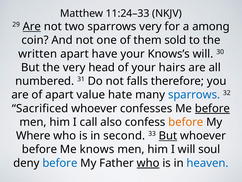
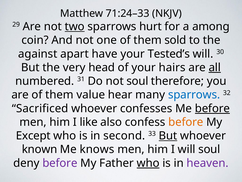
11:24–33: 11:24–33 -> 71:24–33
Are at (32, 26) underline: present -> none
two underline: none -> present
sparrows very: very -> hurt
written: written -> against
Knows’s: Knows’s -> Tested’s
all underline: none -> present
not falls: falls -> soul
are of apart: apart -> them
hate: hate -> hear
call: call -> like
Where: Where -> Except
before at (39, 149): before -> known
before at (60, 163) colour: blue -> purple
heaven colour: blue -> purple
